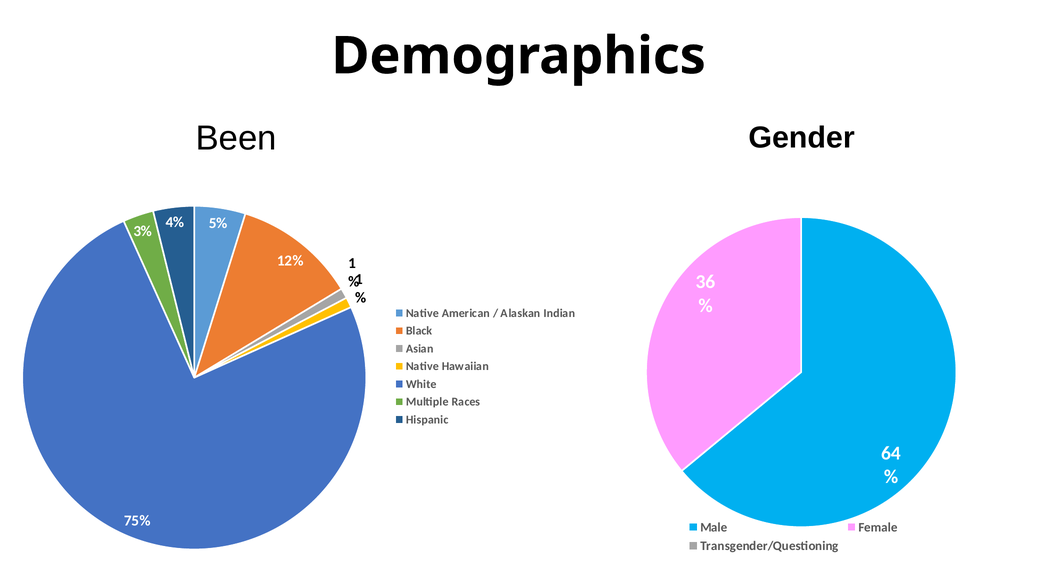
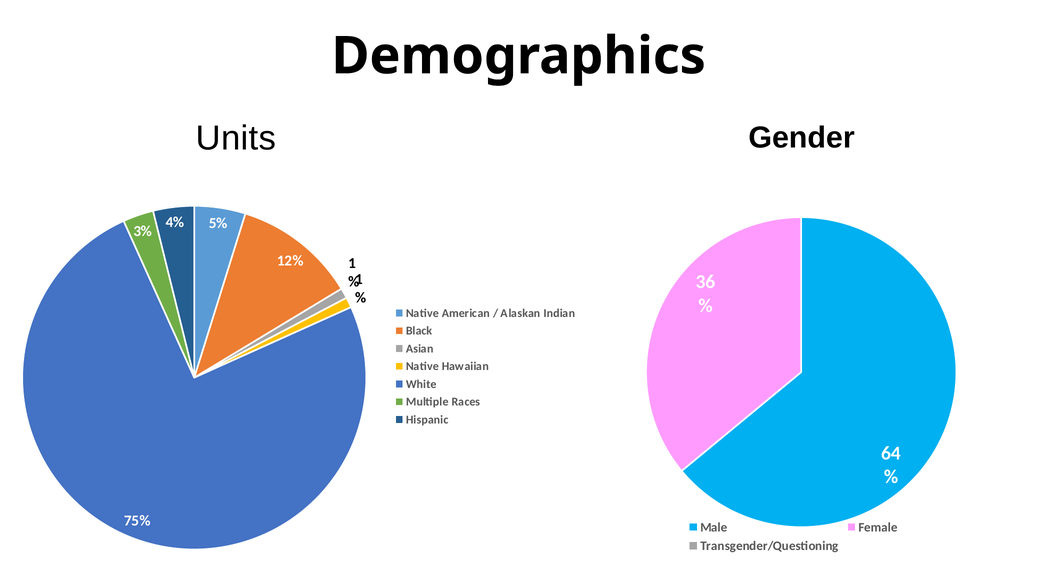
Been: Been -> Units
